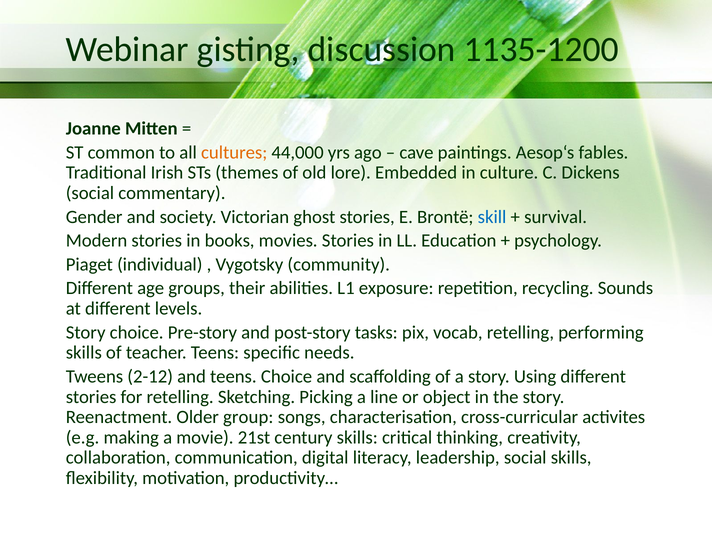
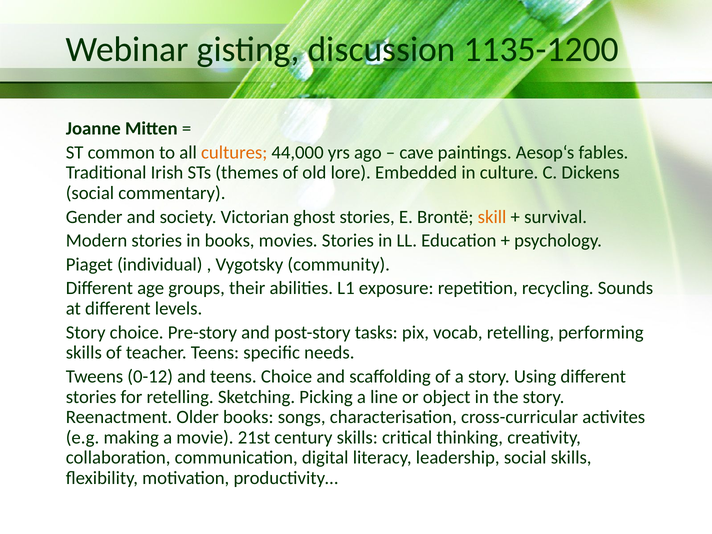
skill colour: blue -> orange
2-12: 2-12 -> 0-12
Older group: group -> books
